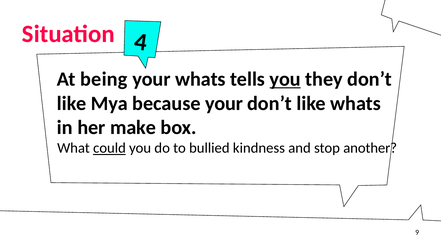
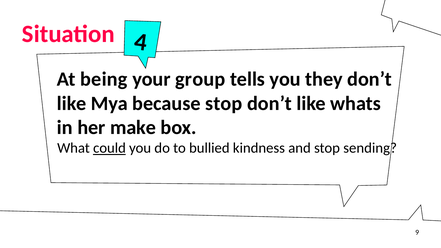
your whats: whats -> group
you at (285, 79) underline: present -> none
because your: your -> stop
another: another -> sending
